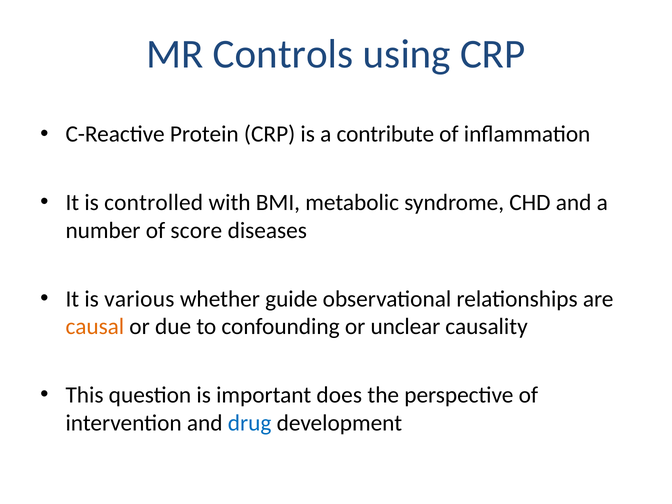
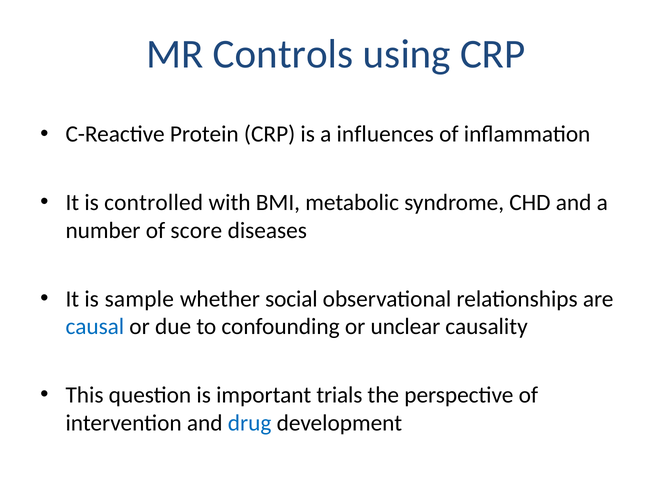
contribute: contribute -> influences
various: various -> sample
guide: guide -> social
causal colour: orange -> blue
does: does -> trials
